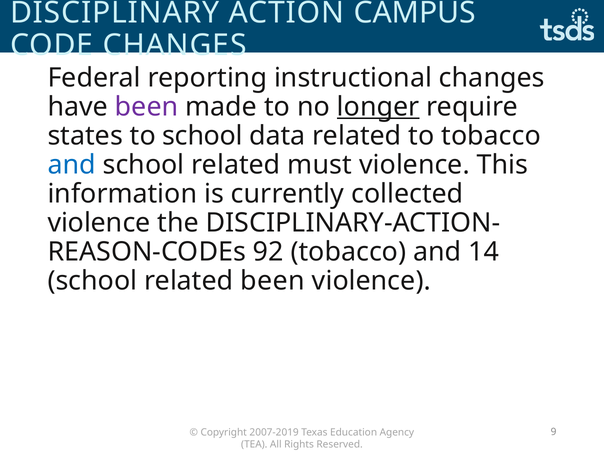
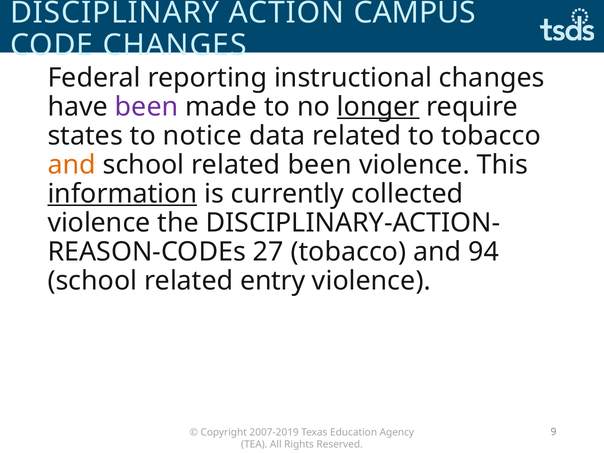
to school: school -> notice
and at (72, 165) colour: blue -> orange
related must: must -> been
information underline: none -> present
92: 92 -> 27
14: 14 -> 94
related been: been -> entry
